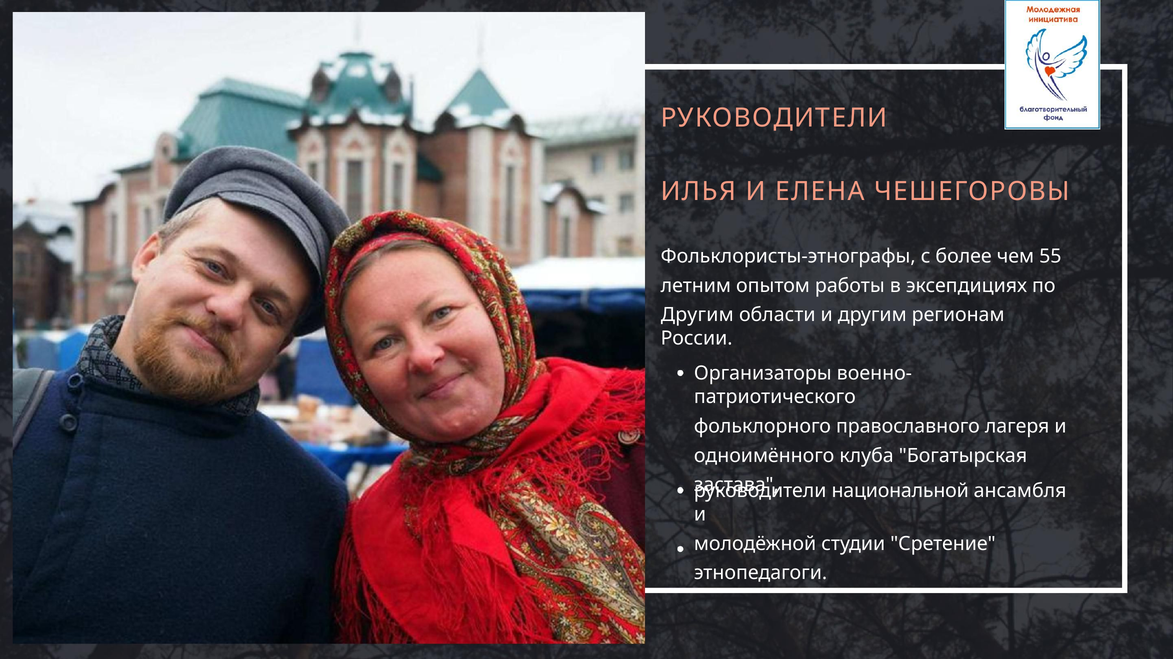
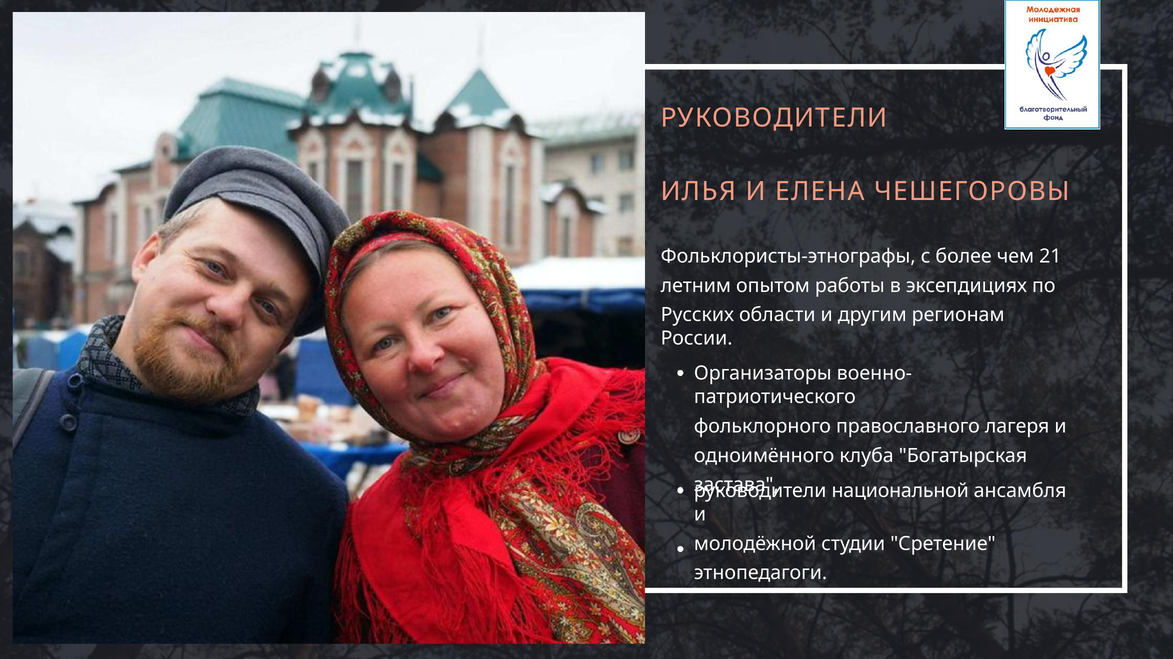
55: 55 -> 21
Другим at (697, 315): Другим -> Русских
